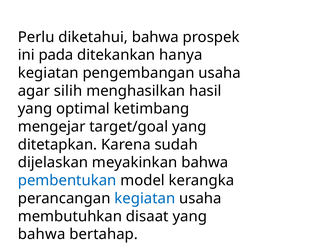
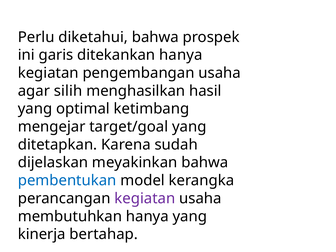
pada: pada -> garis
kegiatan at (145, 198) colour: blue -> purple
membutuhkan disaat: disaat -> hanya
bahwa at (42, 234): bahwa -> kinerja
